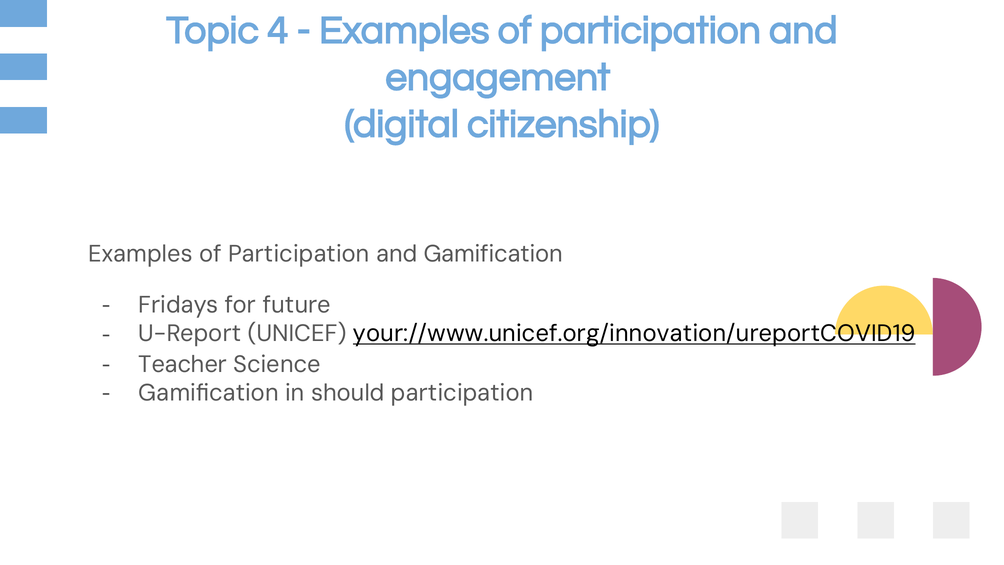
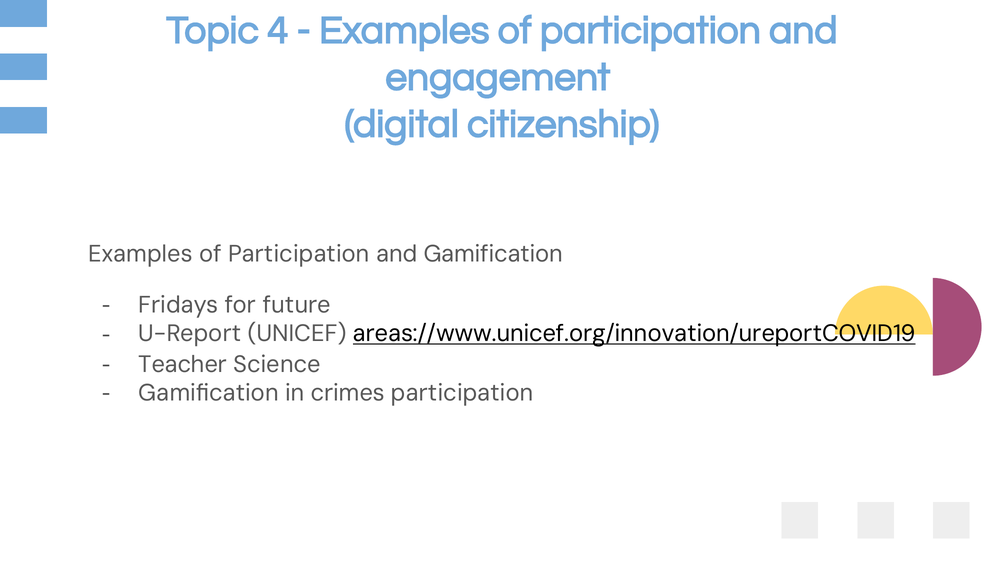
your://www.unicef.org/innovation/ureportCOVID19: your://www.unicef.org/innovation/ureportCOVID19 -> areas://www.unicef.org/innovation/ureportCOVID19
should: should -> crimes
